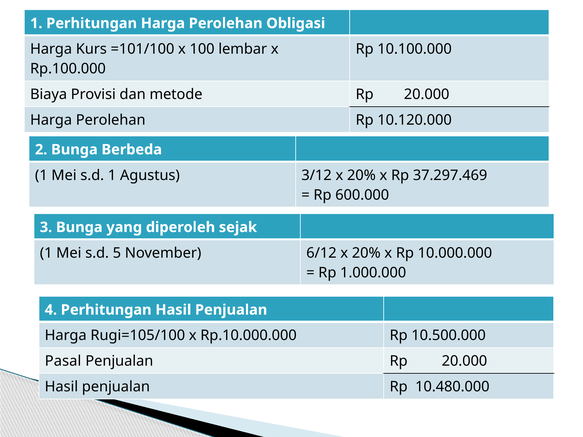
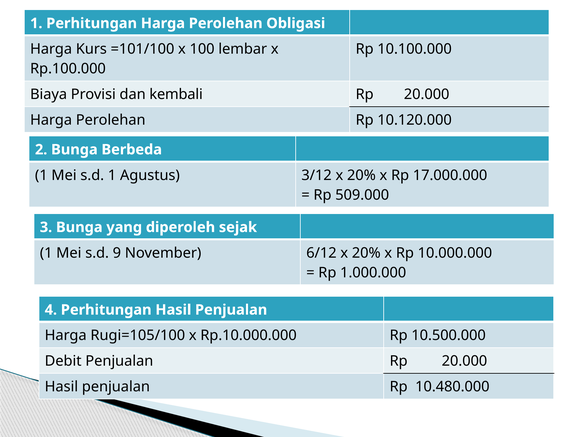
metode: metode -> kembali
37.297.469: 37.297.469 -> 17.000.000
600.000: 600.000 -> 509.000
5: 5 -> 9
Pasal: Pasal -> Debit
